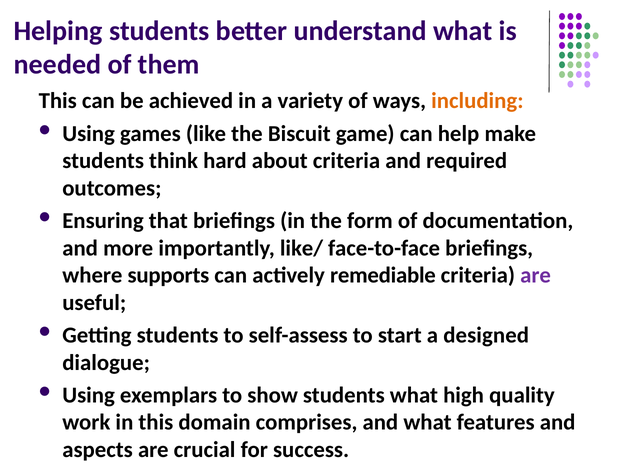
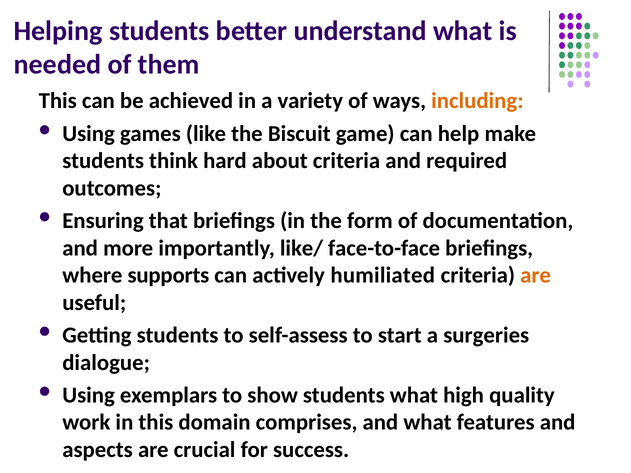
remediable: remediable -> humiliated
are at (536, 276) colour: purple -> orange
designed: designed -> surgeries
